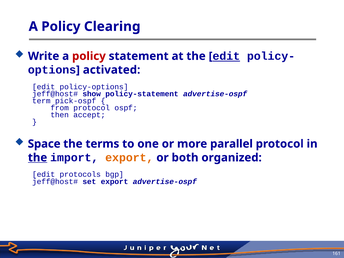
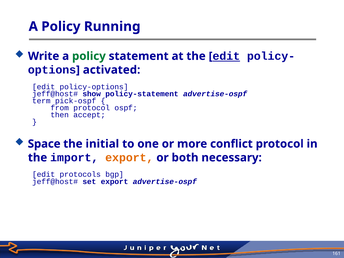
Clearing: Clearing -> Running
policy at (89, 56) colour: red -> green
terms: terms -> initial
parallel: parallel -> conflict
the at (38, 158) underline: present -> none
organized: organized -> necessary
